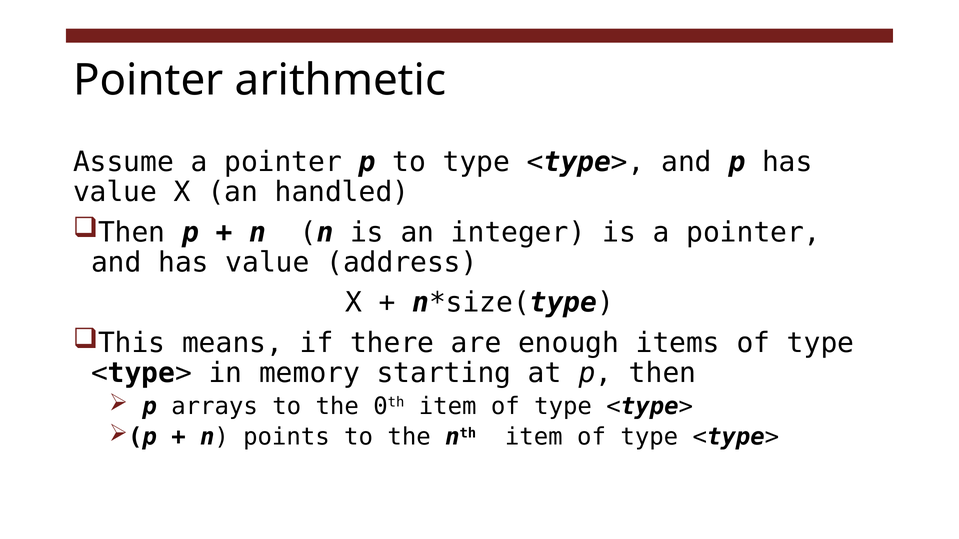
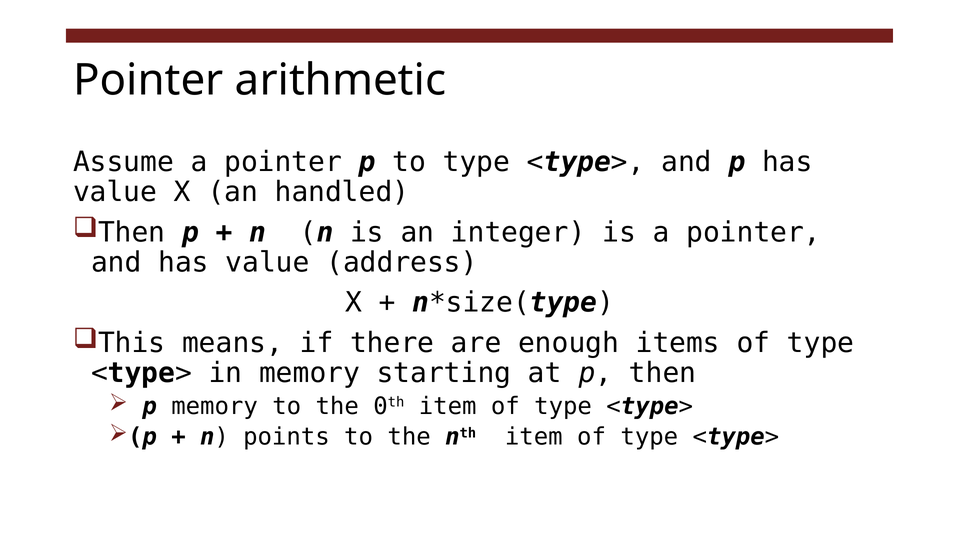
p arrays: arrays -> memory
